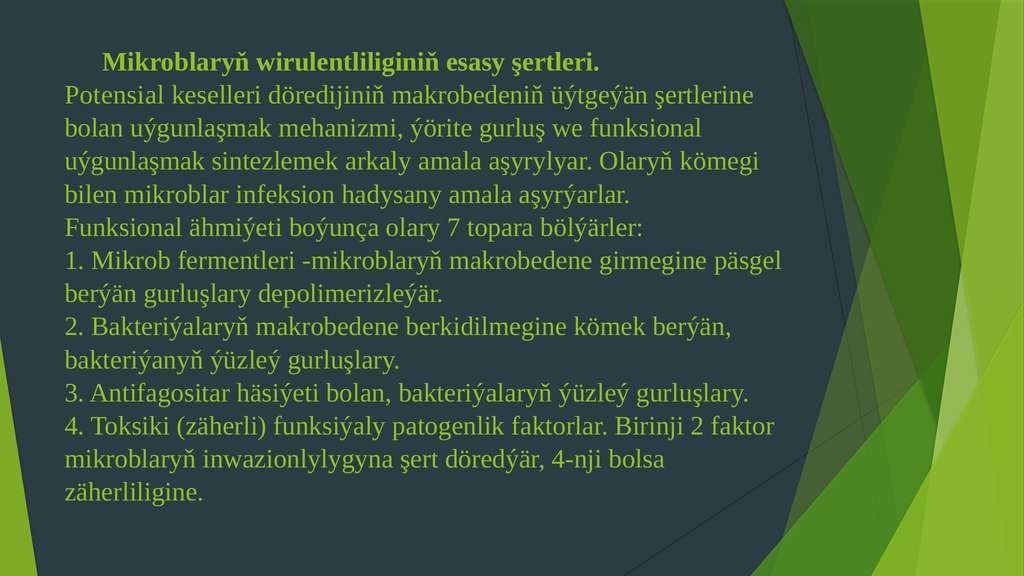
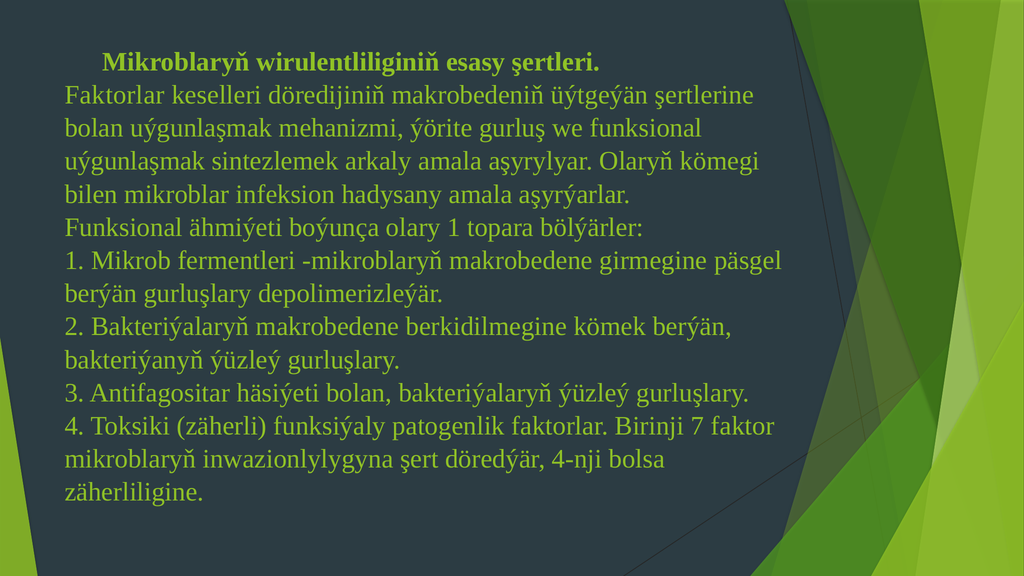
Potensial at (115, 95): Potensial -> Faktorlar
olary 7: 7 -> 1
Birinji 2: 2 -> 7
